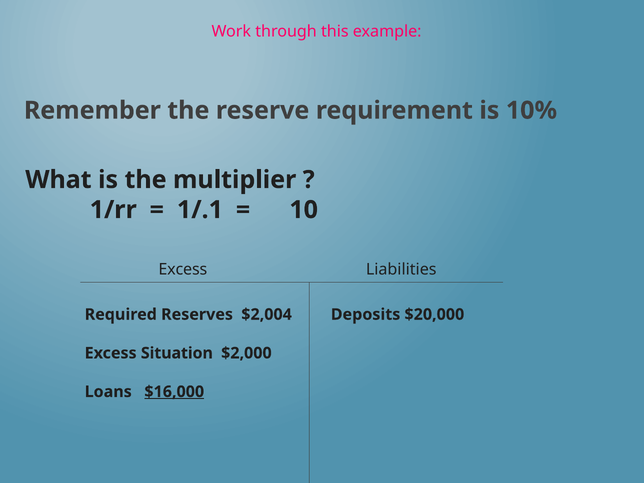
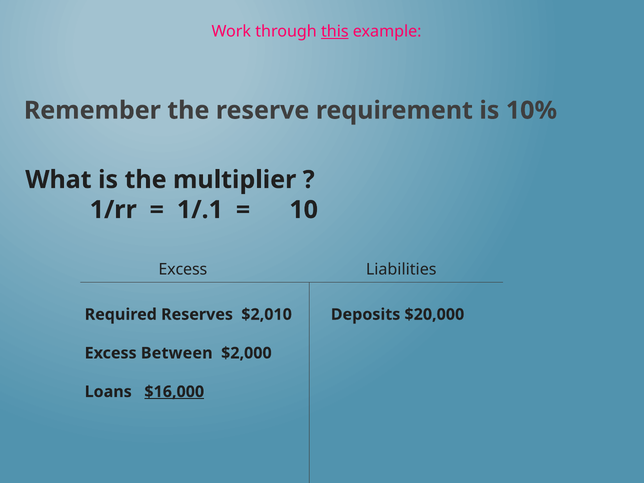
this underline: none -> present
$2,004: $2,004 -> $2,010
Situation: Situation -> Between
